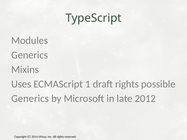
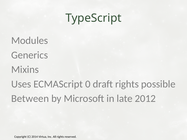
1: 1 -> 0
Generics at (30, 99): Generics -> Between
